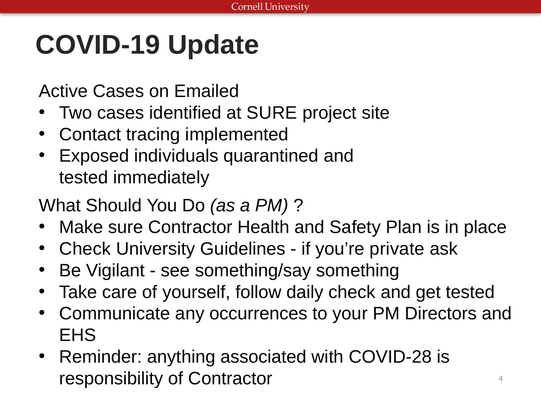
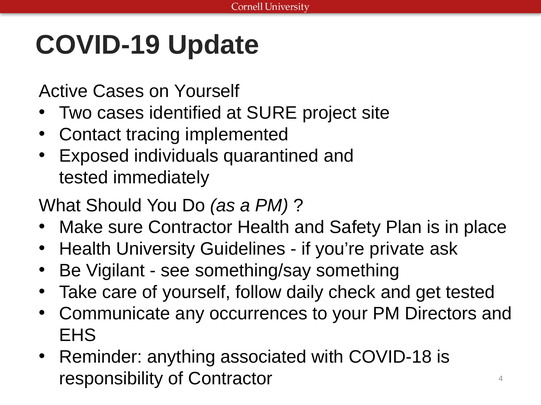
on Emailed: Emailed -> Yourself
Check at (85, 249): Check -> Health
COVID-28: COVID-28 -> COVID-18
